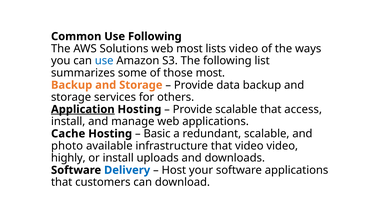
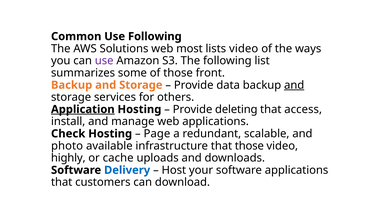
use at (104, 61) colour: blue -> purple
those most: most -> front
and at (294, 85) underline: none -> present
Provide scalable: scalable -> deleting
Cache: Cache -> Check
Basic: Basic -> Page
that video: video -> those
or install: install -> cache
